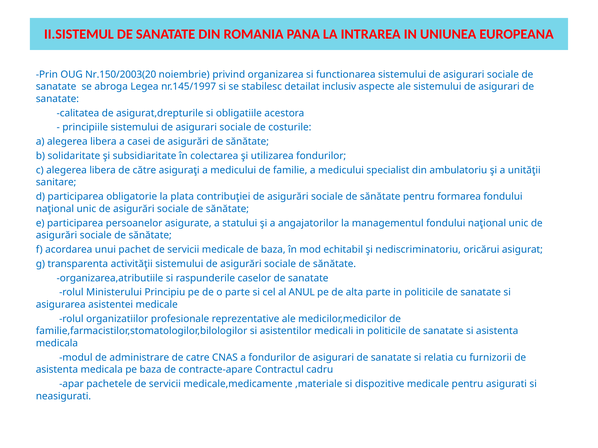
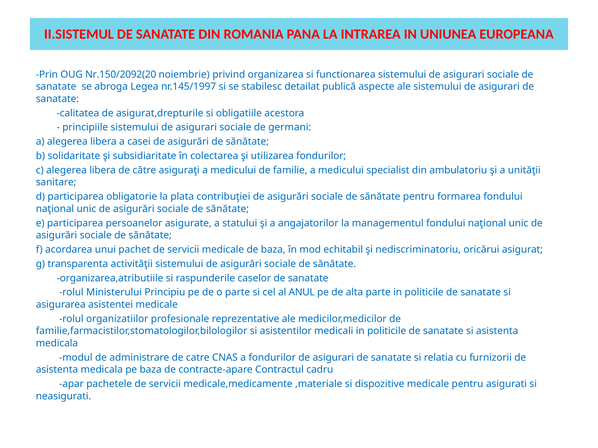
Nr.150/2003(20: Nr.150/2003(20 -> Nr.150/2092(20
inclusiv: inclusiv -> publică
costurile: costurile -> germani
